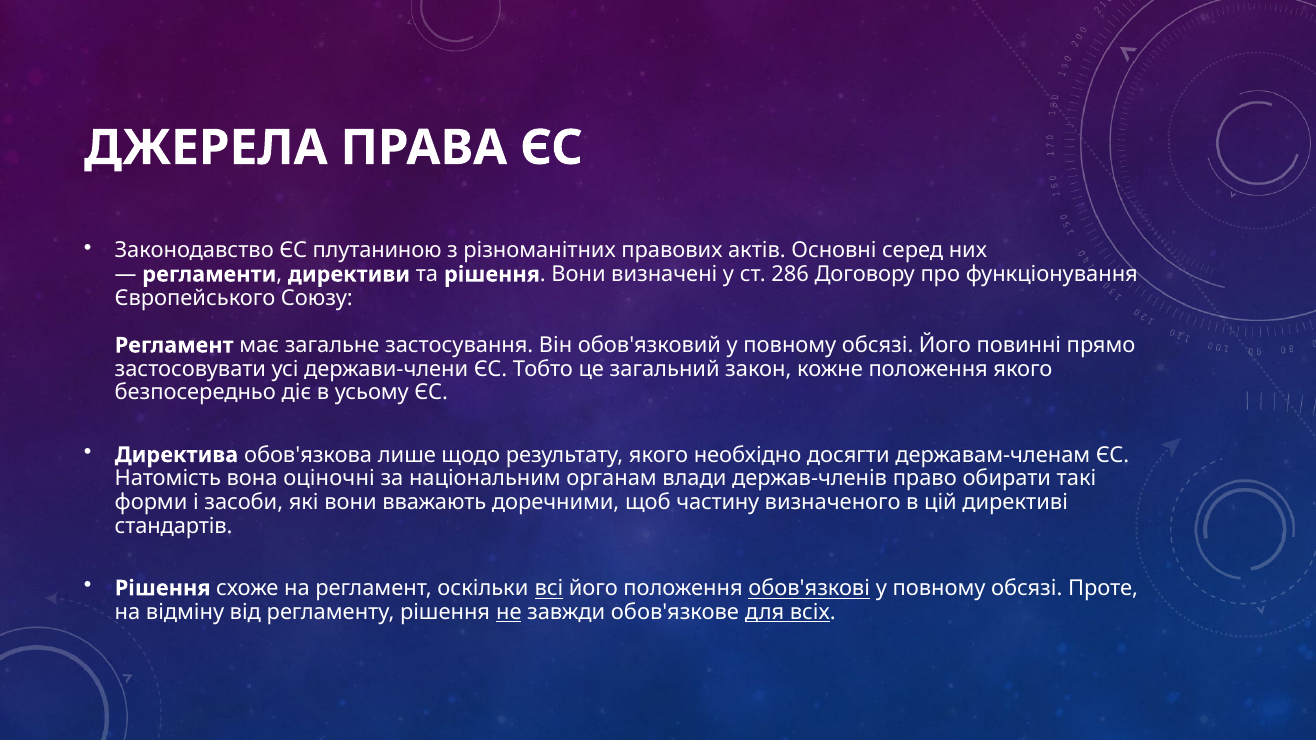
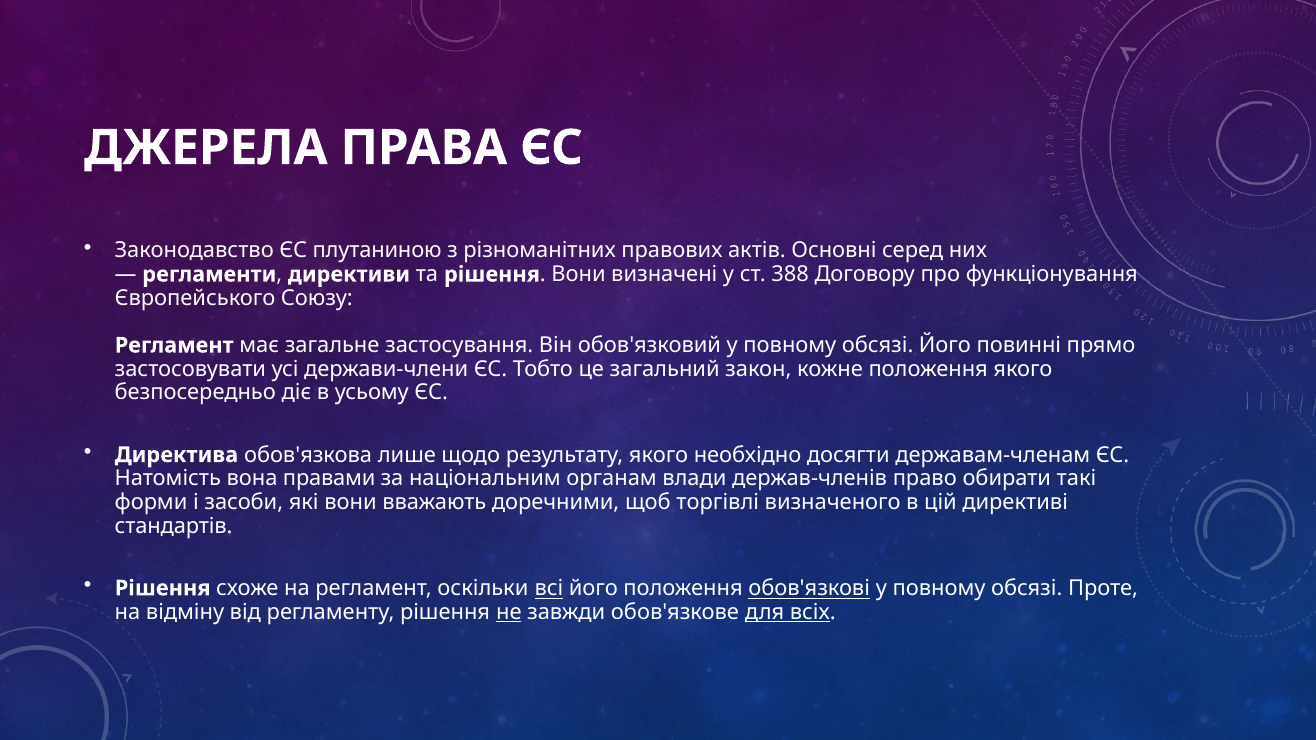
286: 286 -> 388
оціночні: оціночні -> правами
частину: частину -> торгівлі
